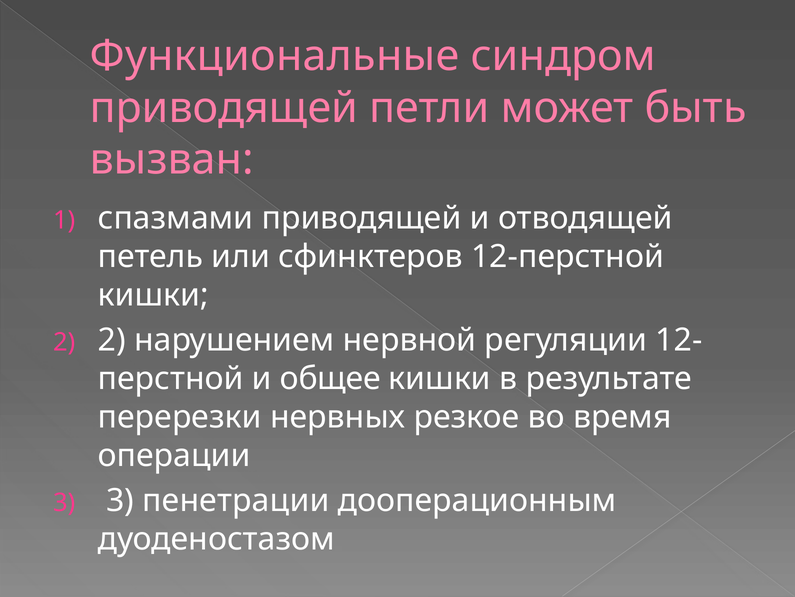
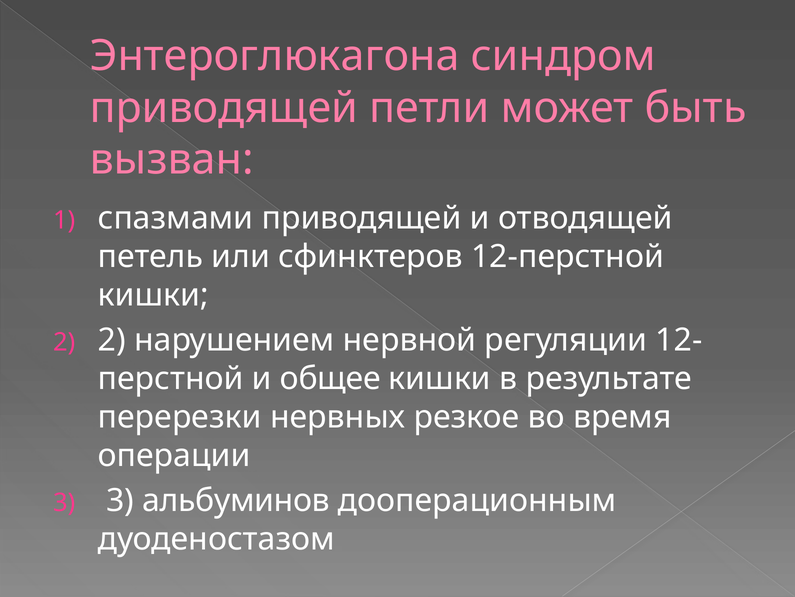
Функциональные: Функциональные -> Энтероглюкагона
пенетрации: пенетрации -> альбуминов
